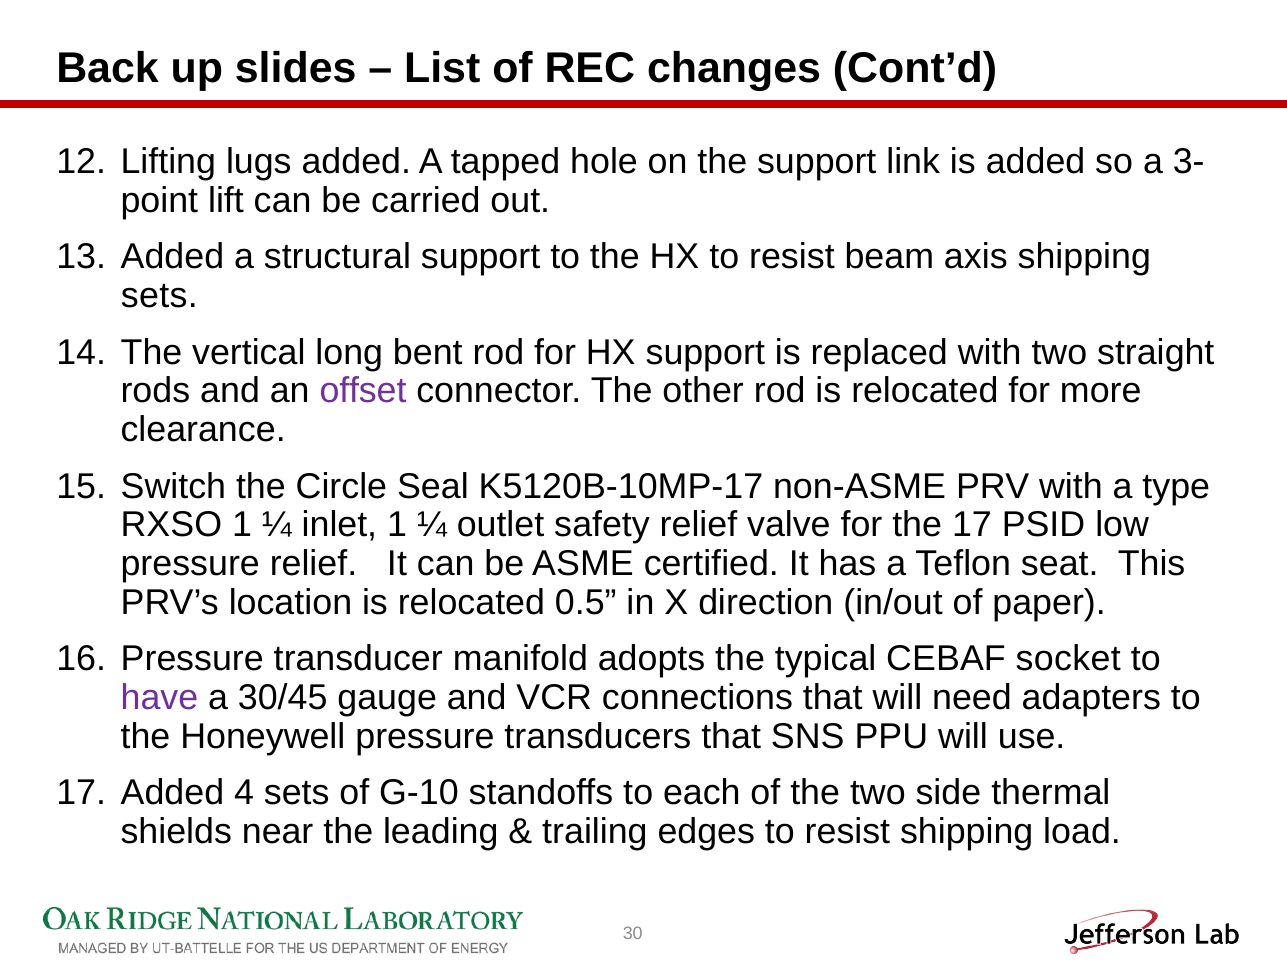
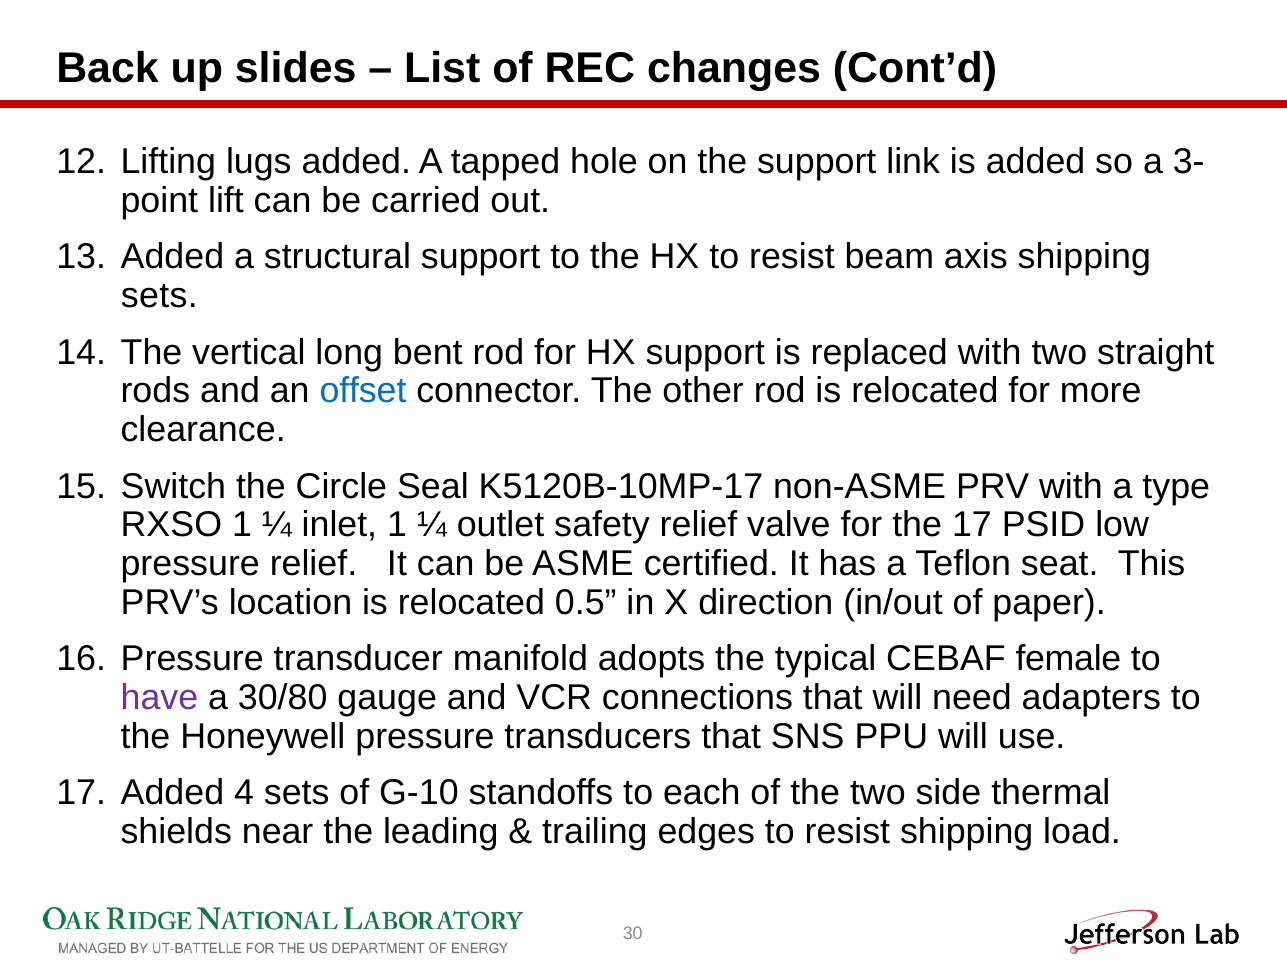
offset colour: purple -> blue
socket: socket -> female
30/45: 30/45 -> 30/80
